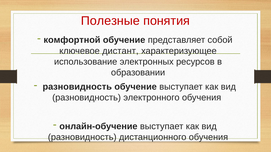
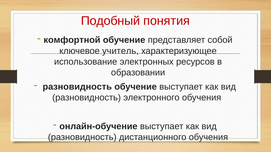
Полезные: Полезные -> Подобный
дистант: дистант -> учитель
